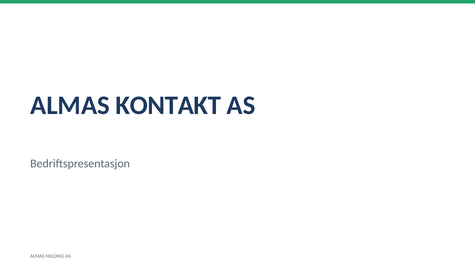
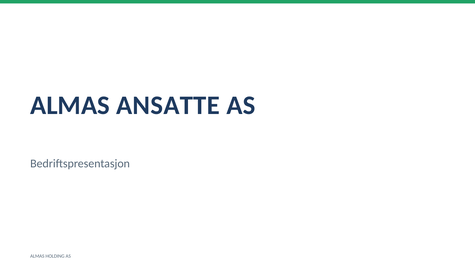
KONTAKT: KONTAKT -> ANSATTE
